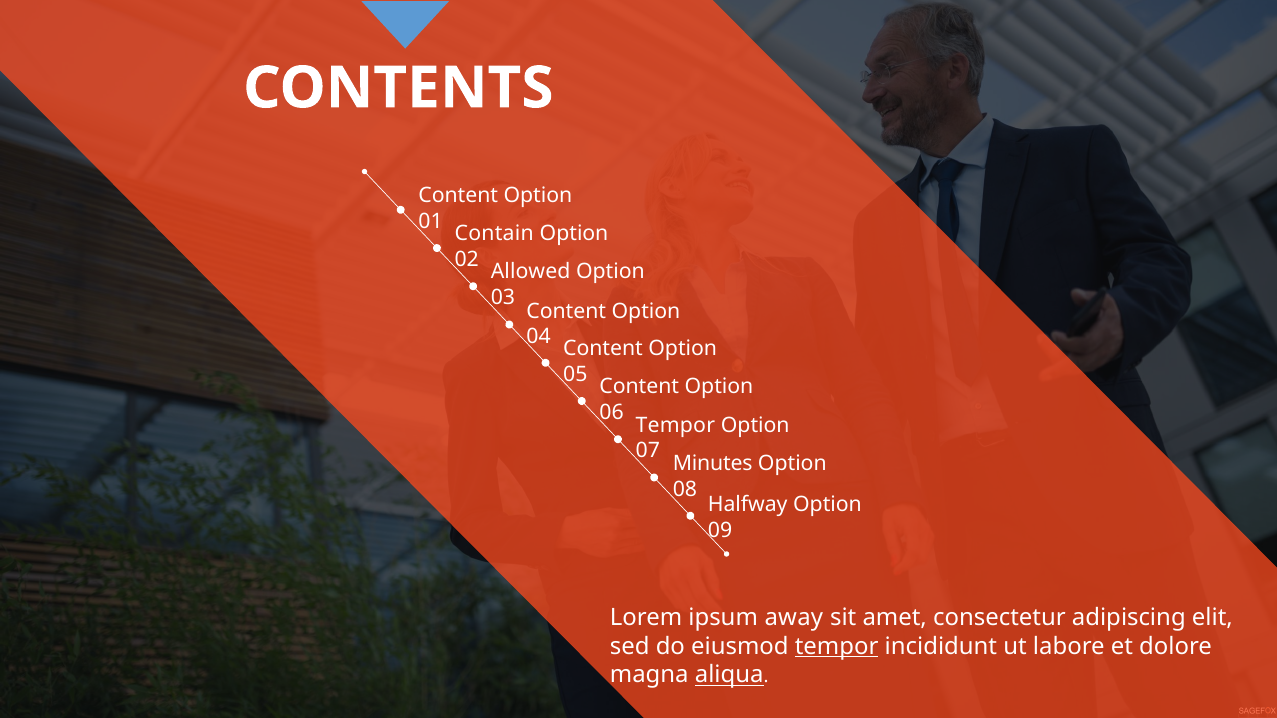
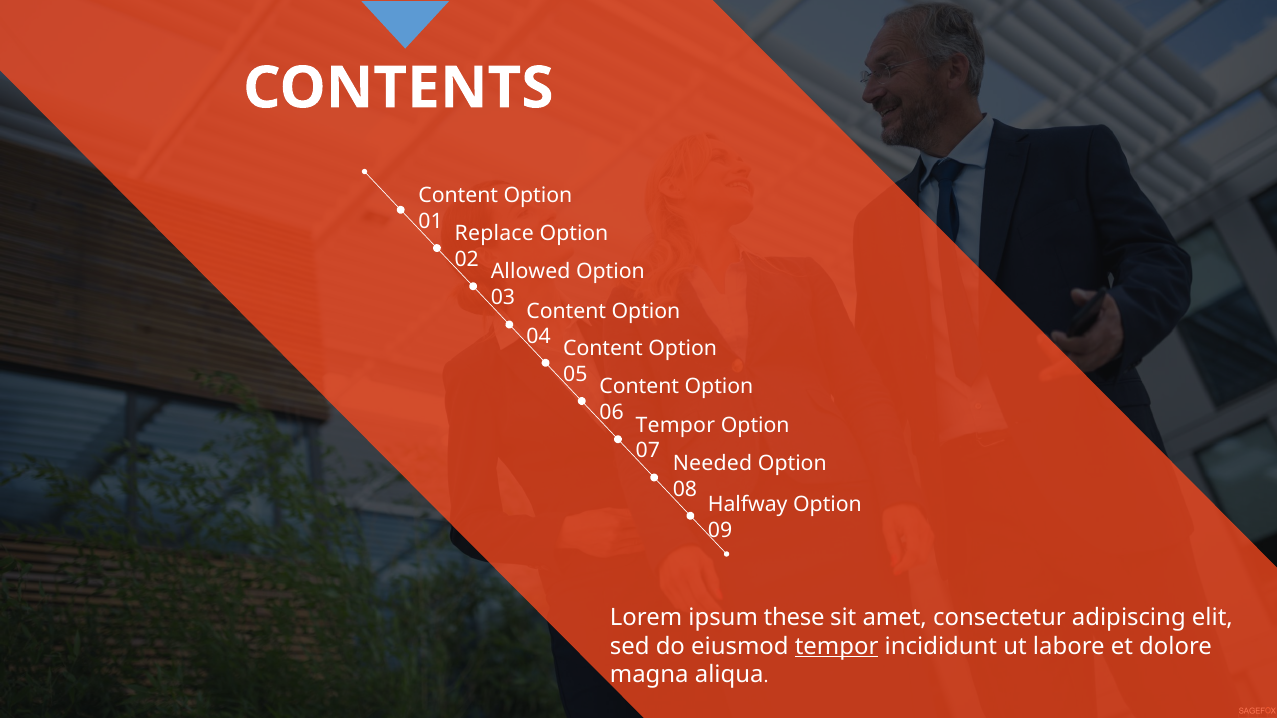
Contain: Contain -> Replace
Minutes: Minutes -> Needed
away: away -> these
aliqua underline: present -> none
